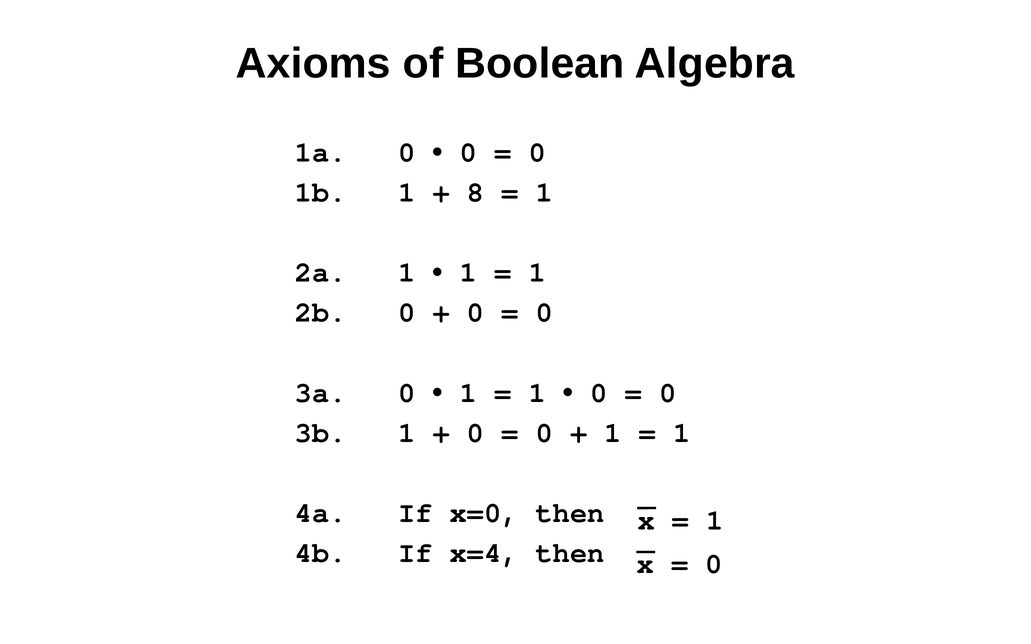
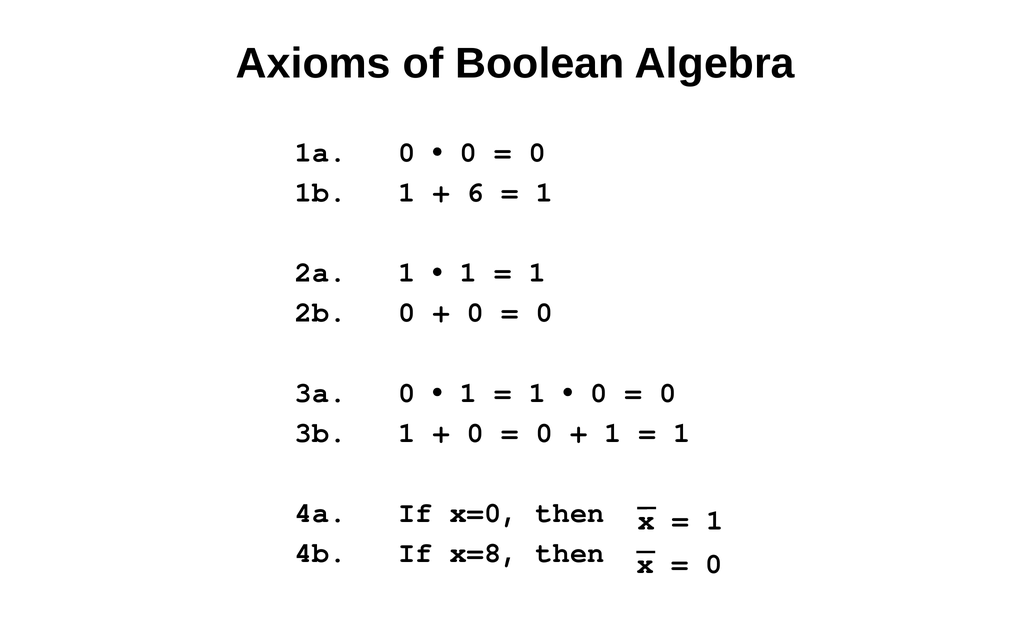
8: 8 -> 6
x=4: x=4 -> x=8
